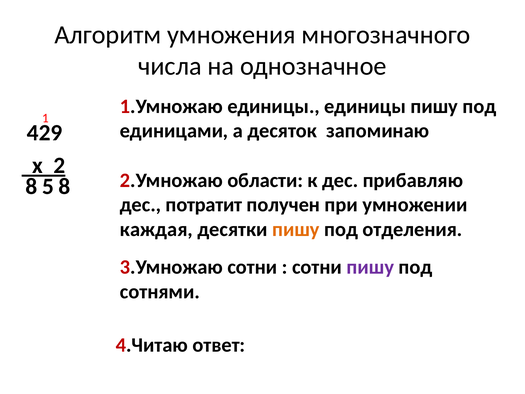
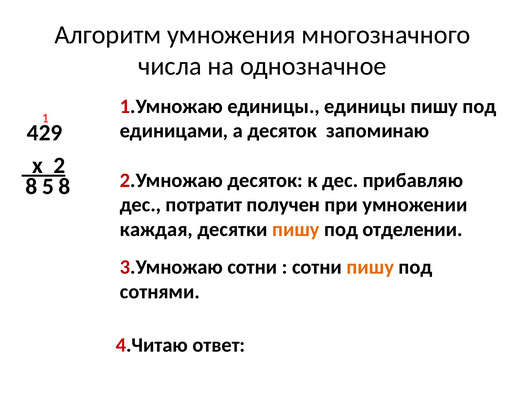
области at (265, 180): области -> десяток
отделения: отделения -> отделении
пишу at (370, 267) colour: purple -> orange
